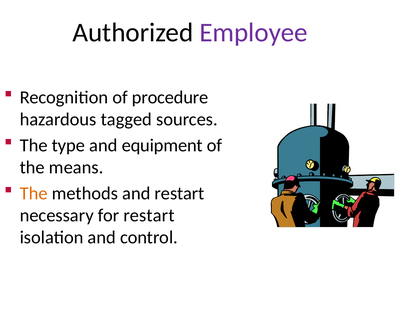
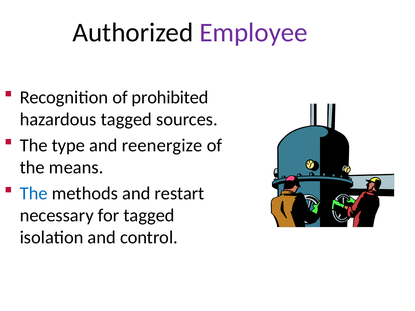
procedure: procedure -> prohibited
equipment: equipment -> reenergize
The at (34, 193) colour: orange -> blue
for restart: restart -> tagged
